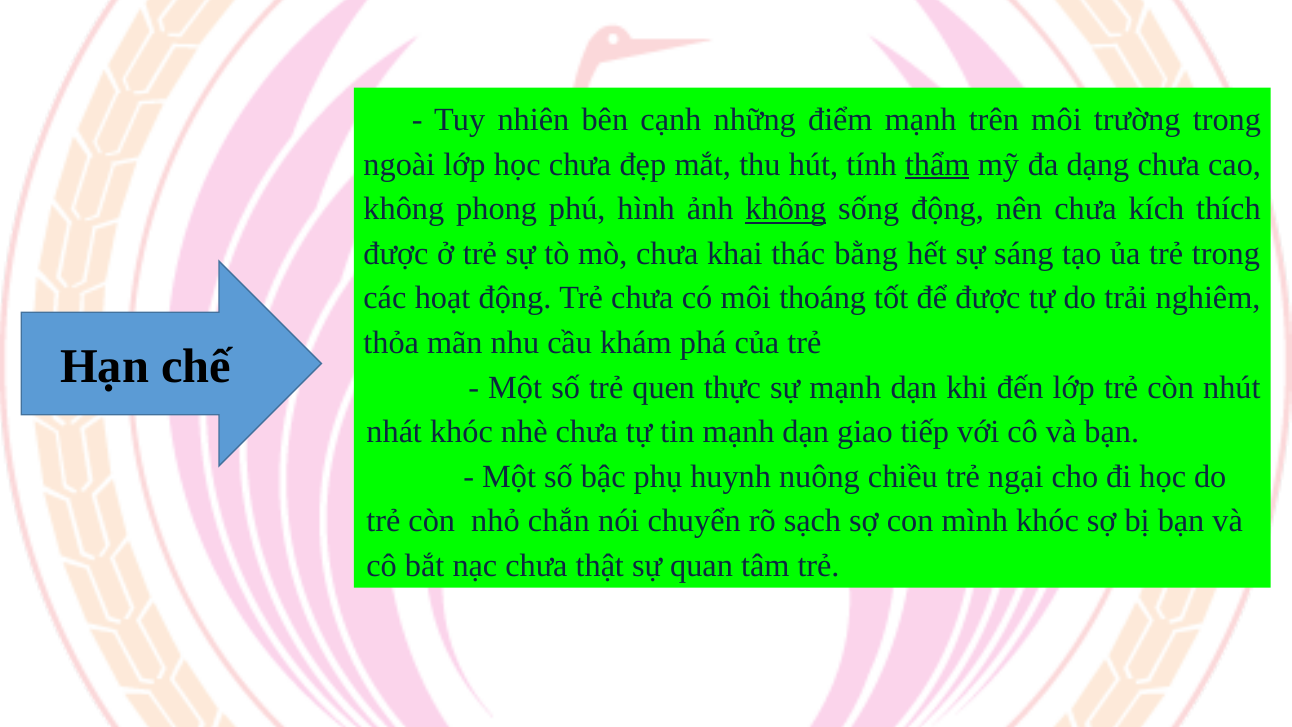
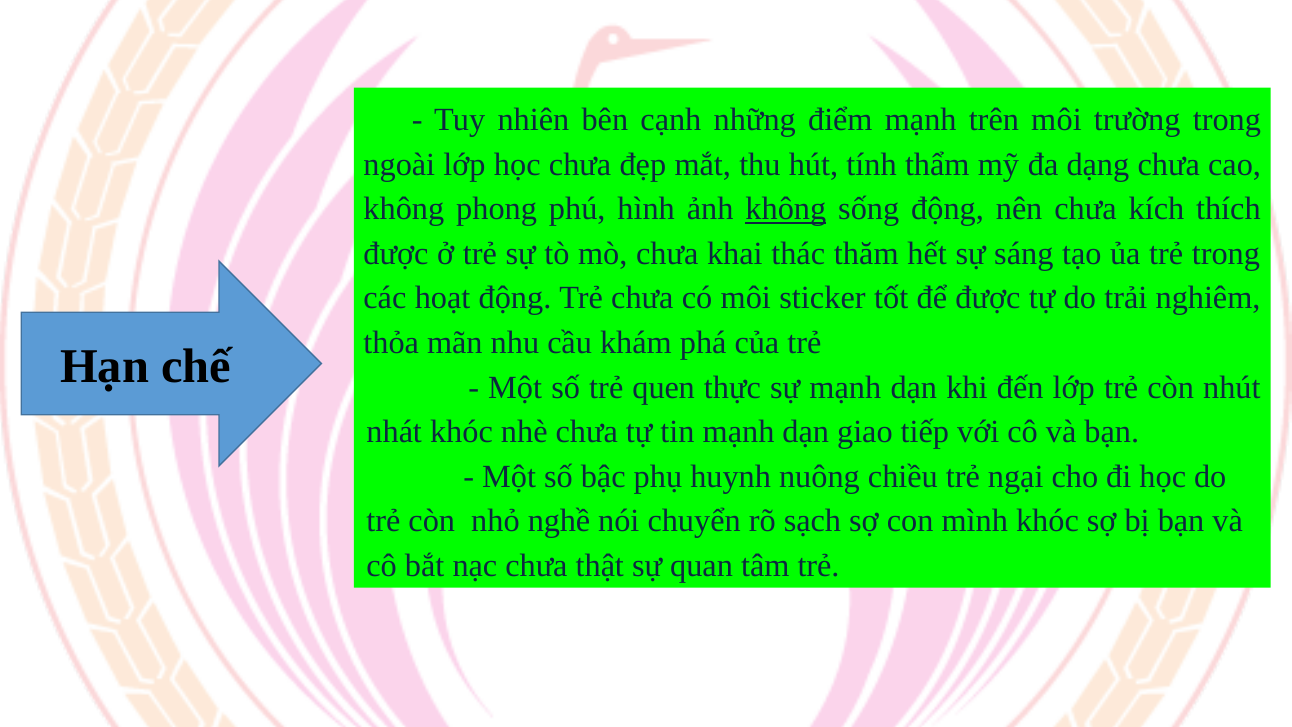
thẩm underline: present -> none
bằng: bằng -> thăm
thoáng: thoáng -> sticker
chắn: chắn -> nghề
